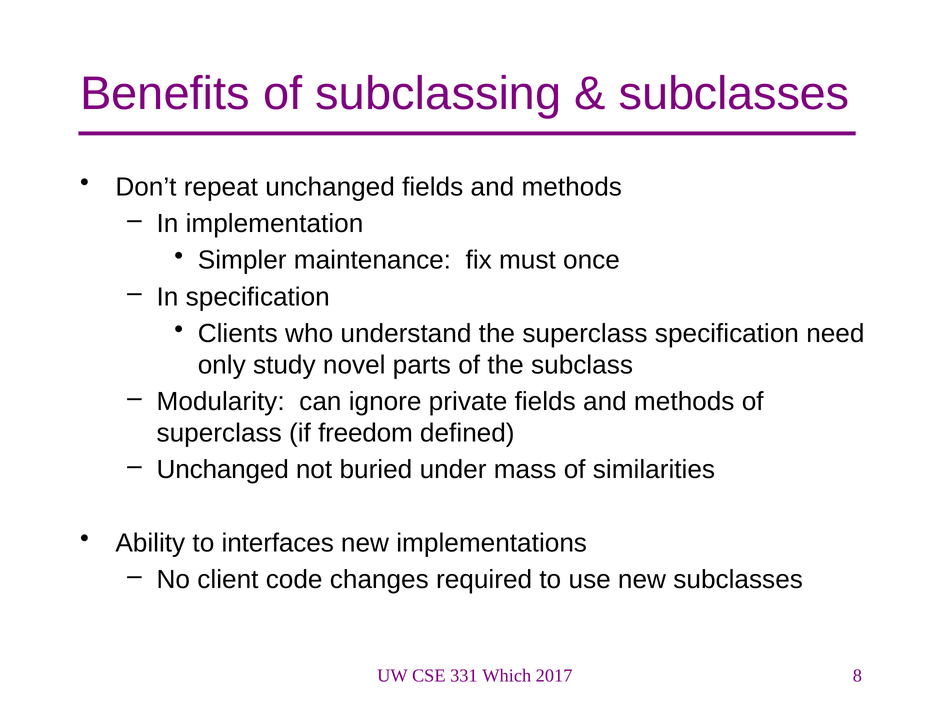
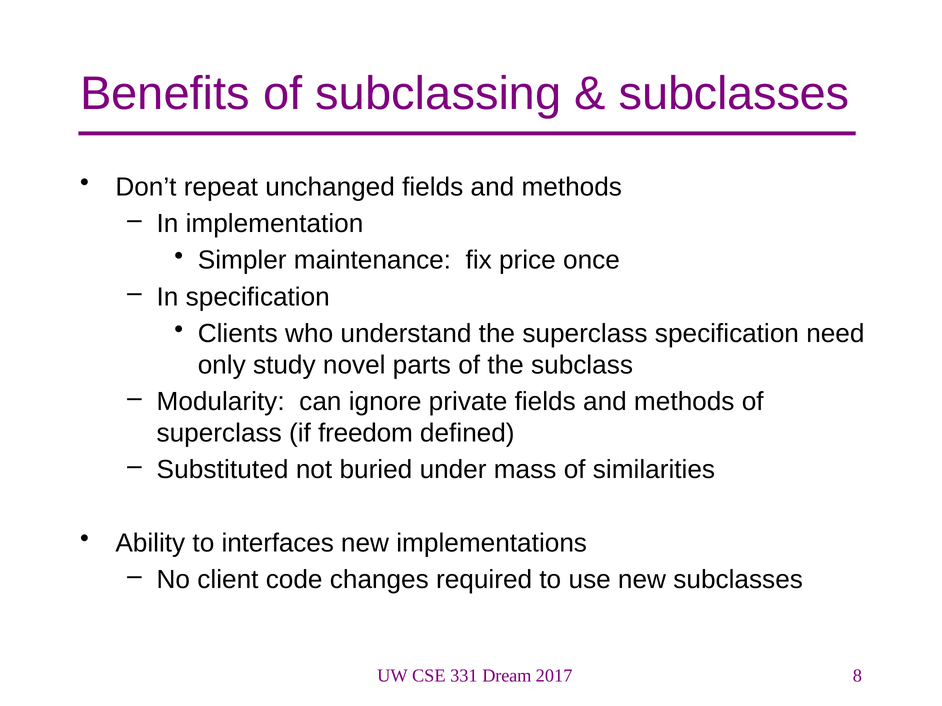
must: must -> price
Unchanged at (223, 470): Unchanged -> Substituted
Which: Which -> Dream
